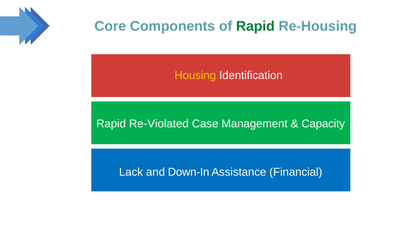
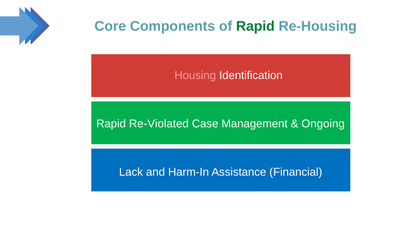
Housing colour: yellow -> pink
Capacity: Capacity -> Ongoing
Down-In: Down-In -> Harm-In
